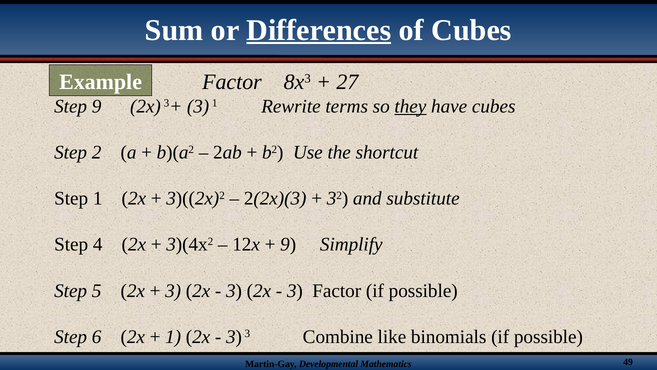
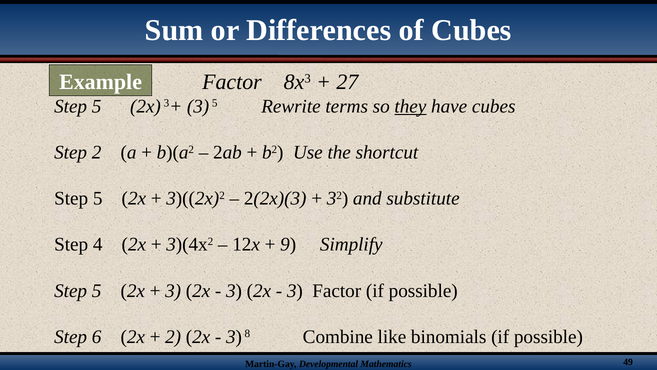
Differences underline: present -> none
9 at (97, 106): 9 -> 5
3 1: 1 -> 5
1 at (98, 198): 1 -> 5
1 at (173, 336): 1 -> 2
3 3: 3 -> 8
